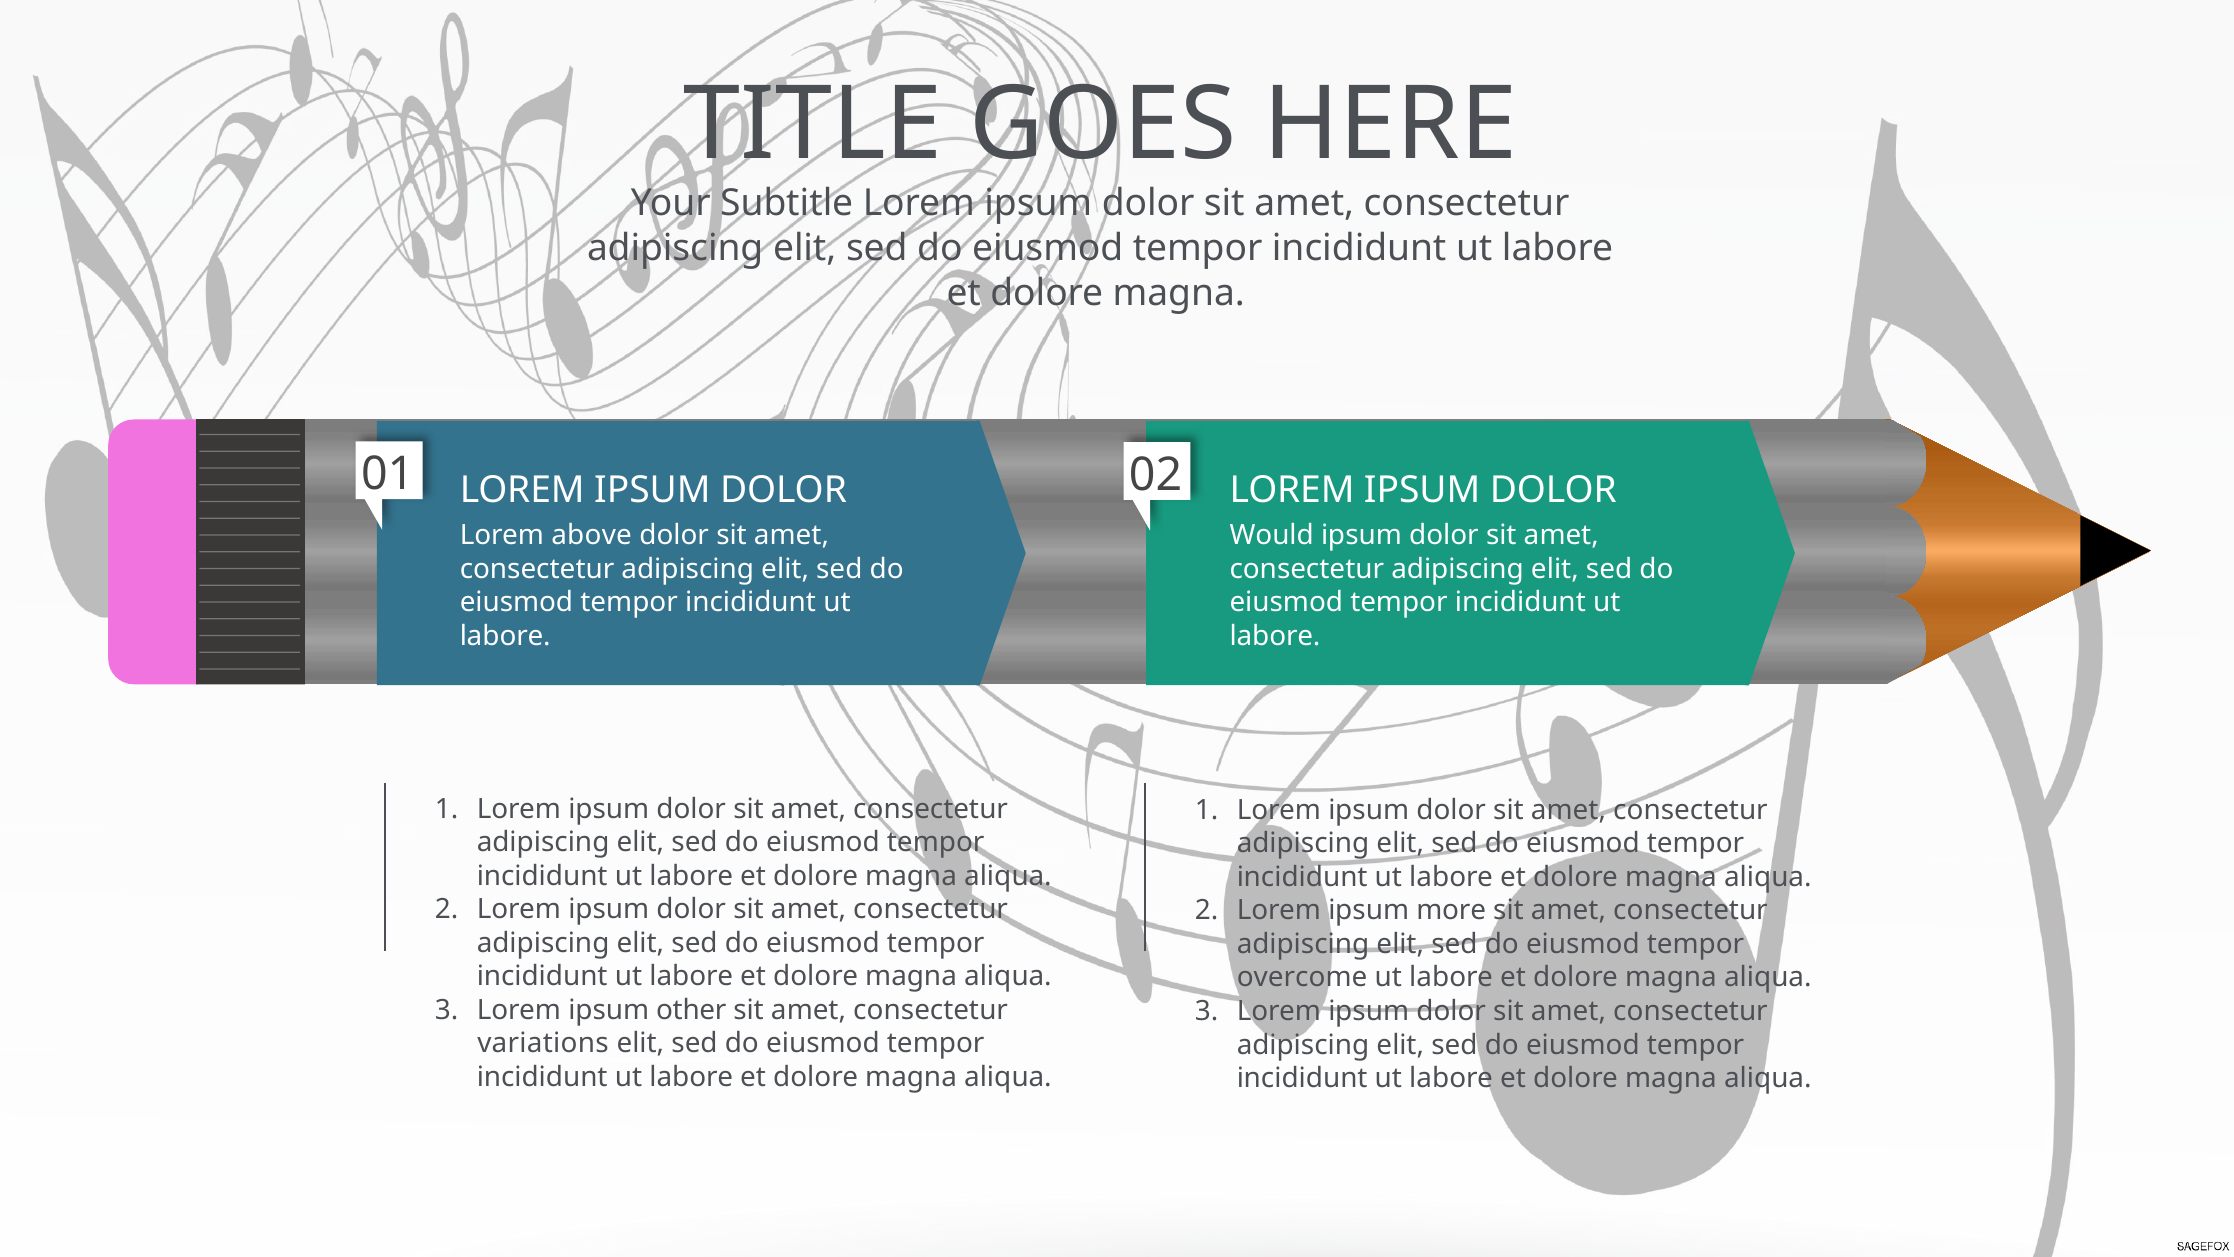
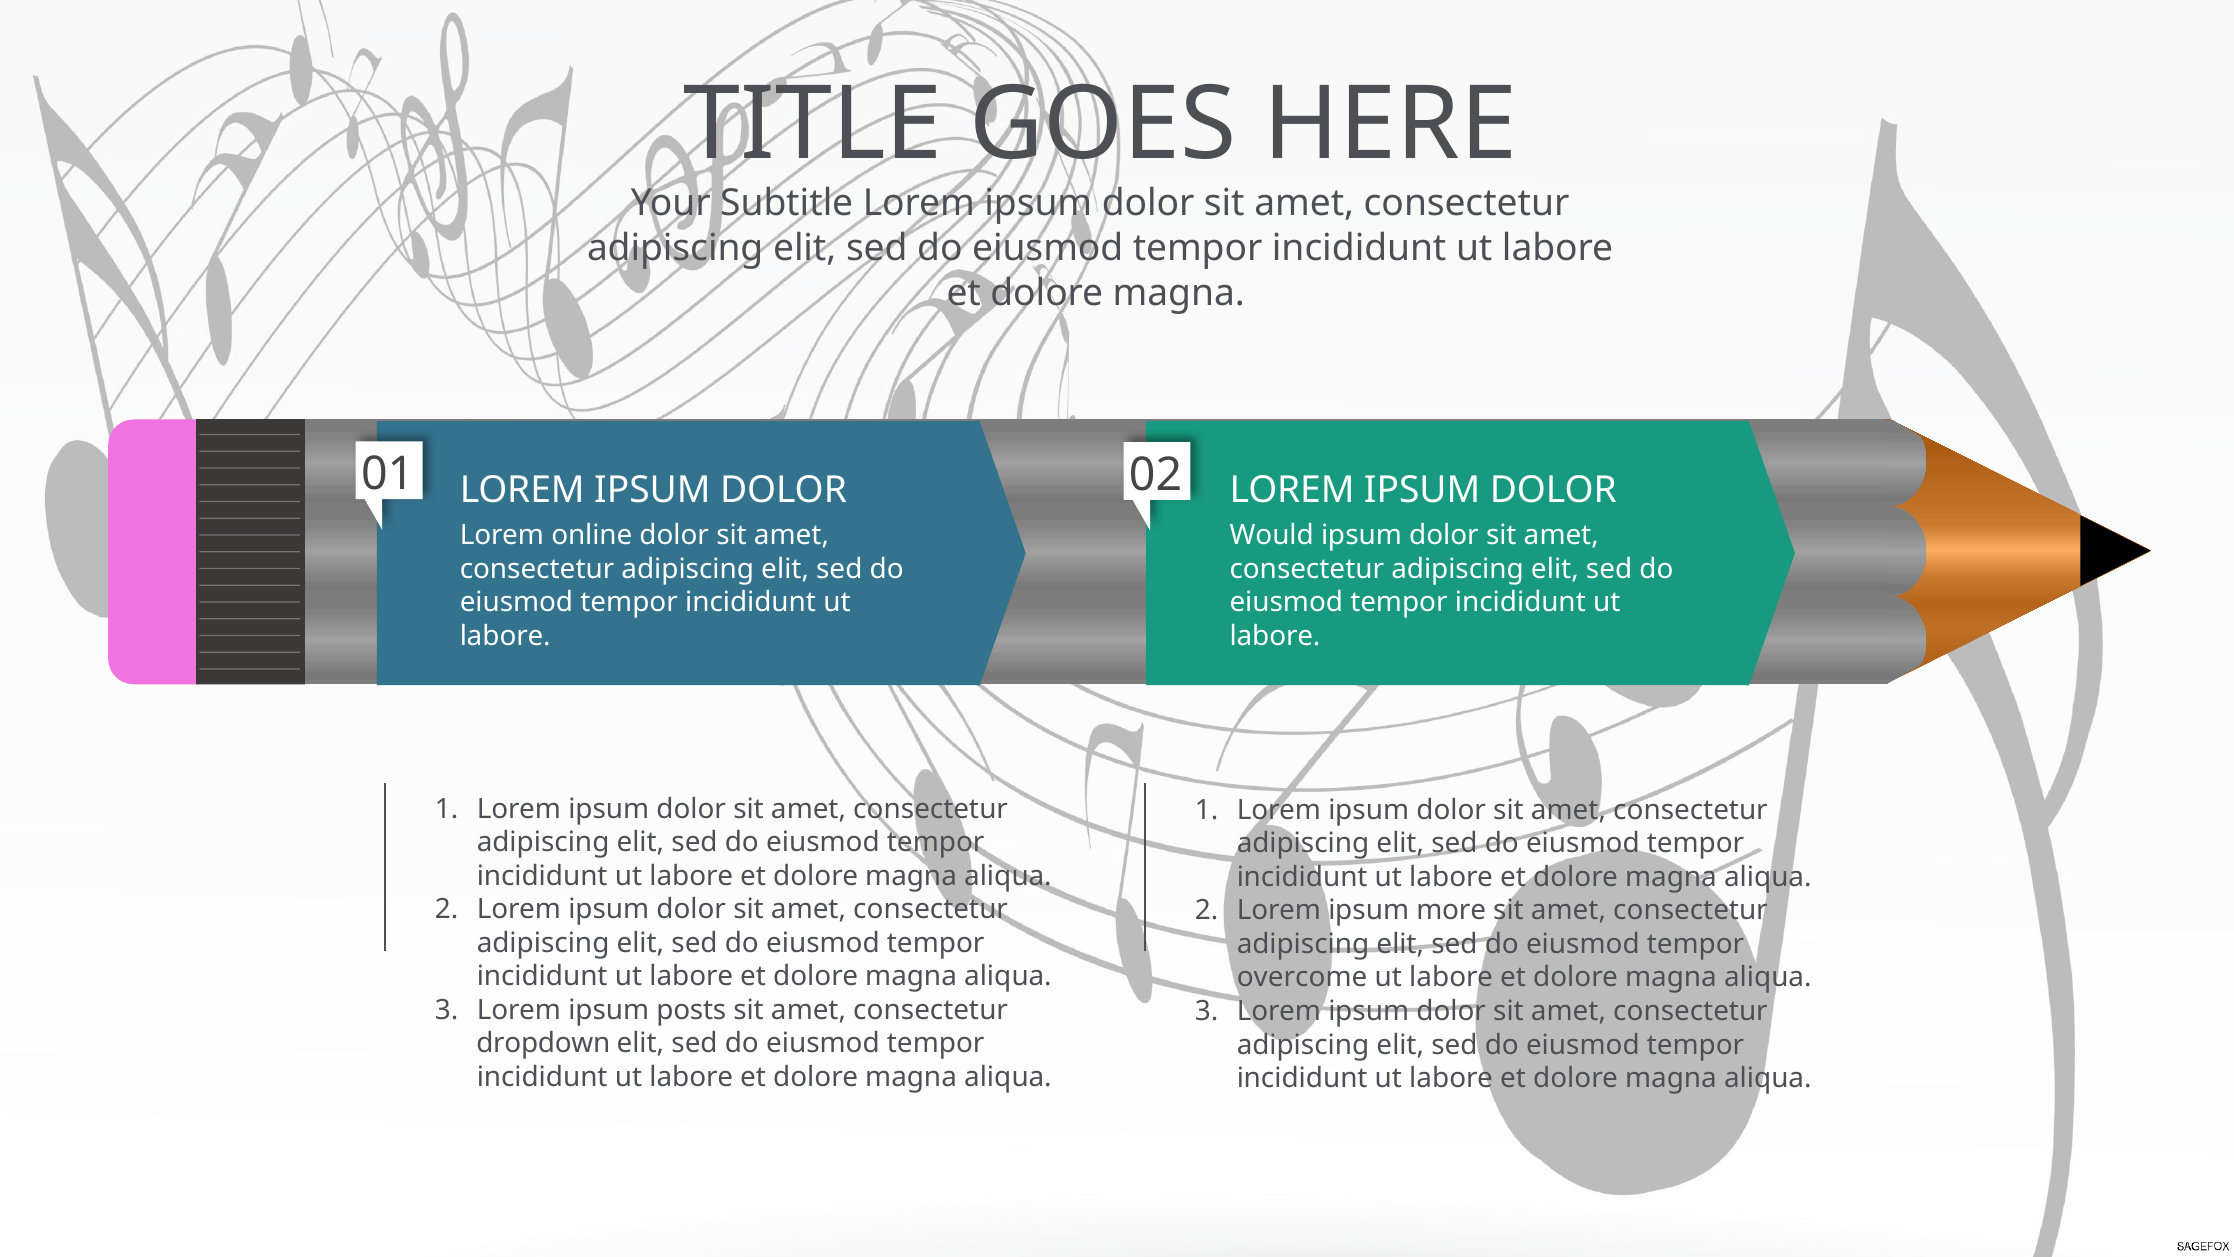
above: above -> online
other: other -> posts
variations: variations -> dropdown
